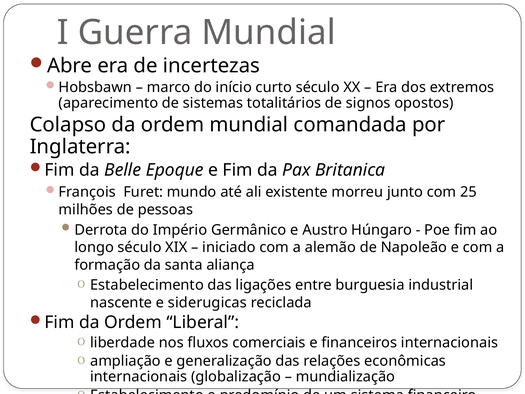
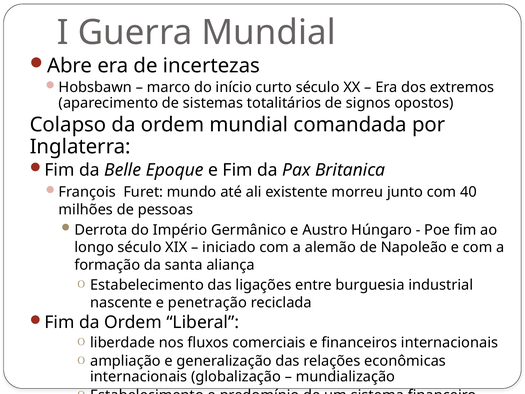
25: 25 -> 40
siderugicas: siderugicas -> penetração
